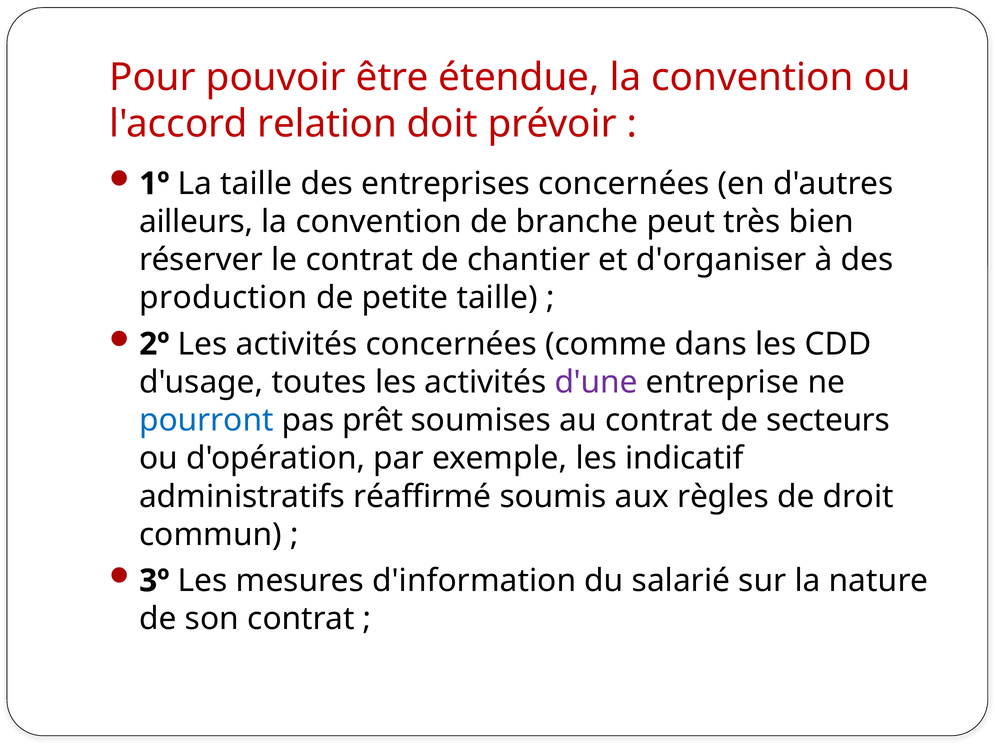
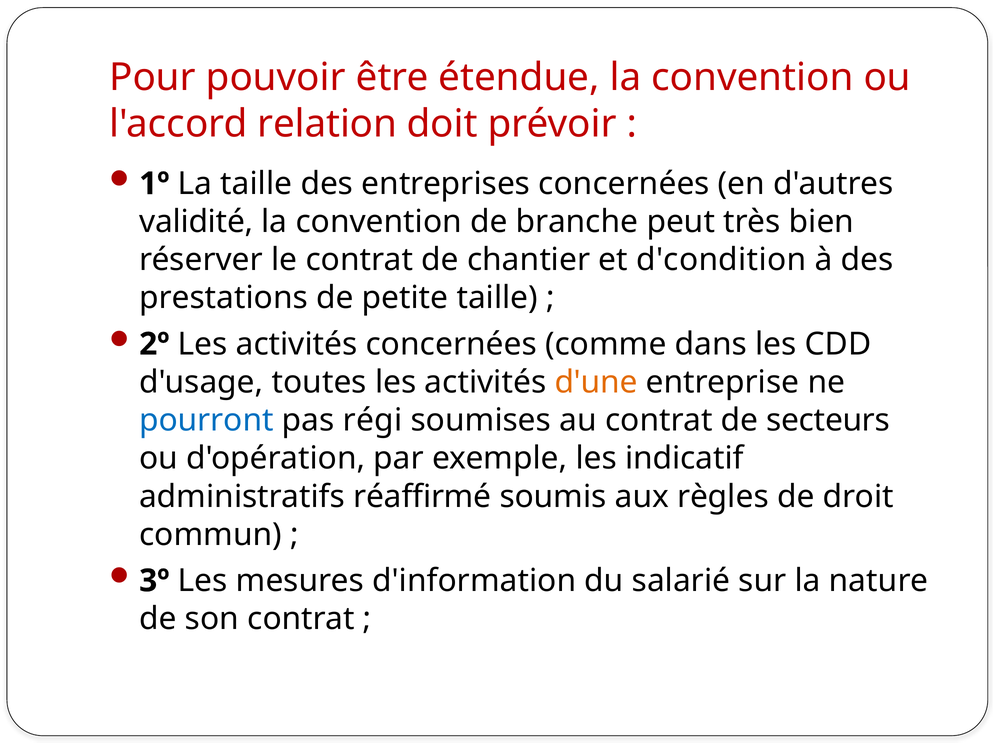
ailleurs: ailleurs -> validité
d'organiser: d'organiser -> d'condition
production: production -> prestations
d'une colour: purple -> orange
prêt: prêt -> régi
